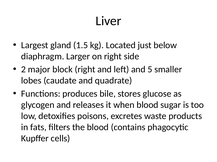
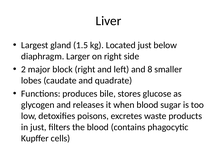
5: 5 -> 8
in fats: fats -> just
